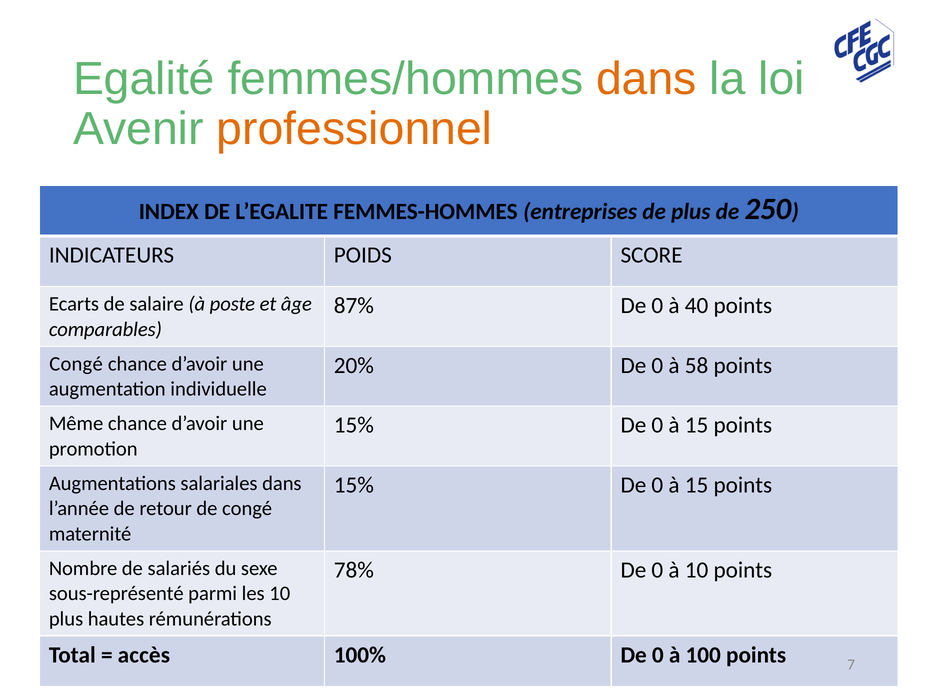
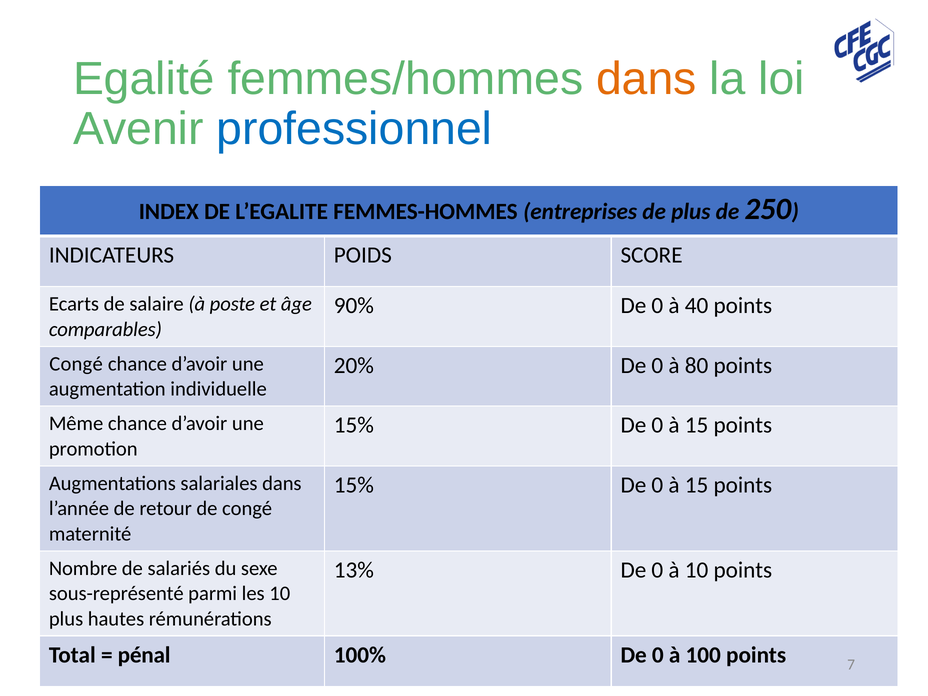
professionnel colour: orange -> blue
87%: 87% -> 90%
58: 58 -> 80
78%: 78% -> 13%
accès: accès -> pénal
